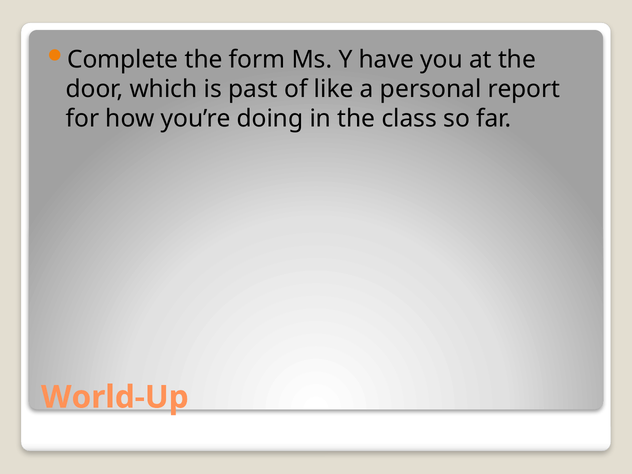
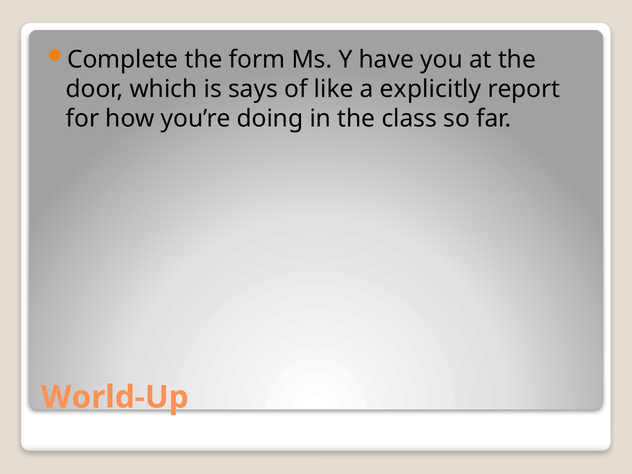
past: past -> says
personal: personal -> explicitly
